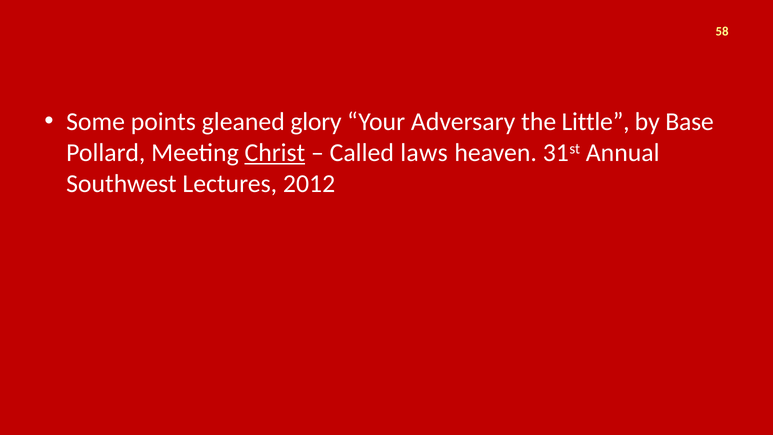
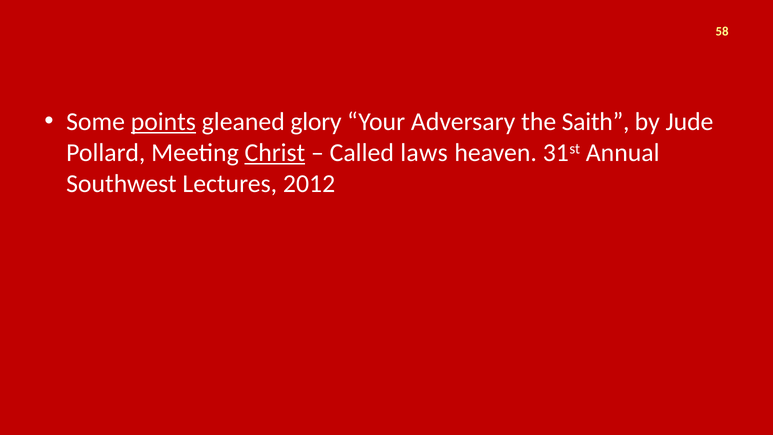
points underline: none -> present
Little: Little -> Saith
Base: Base -> Jude
